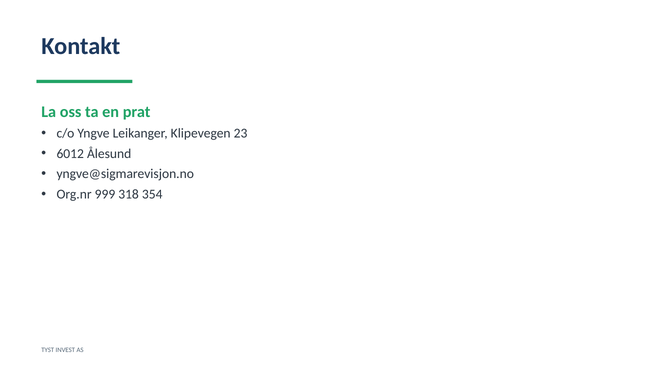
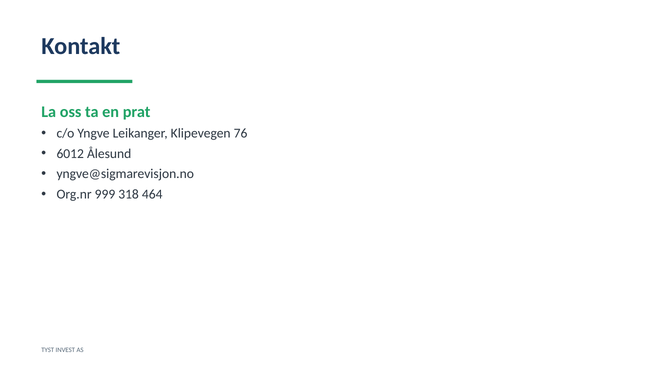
23: 23 -> 76
354: 354 -> 464
